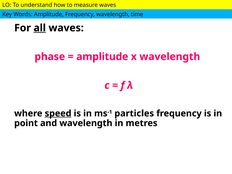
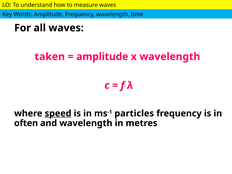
all underline: present -> none
phase: phase -> taken
point: point -> often
